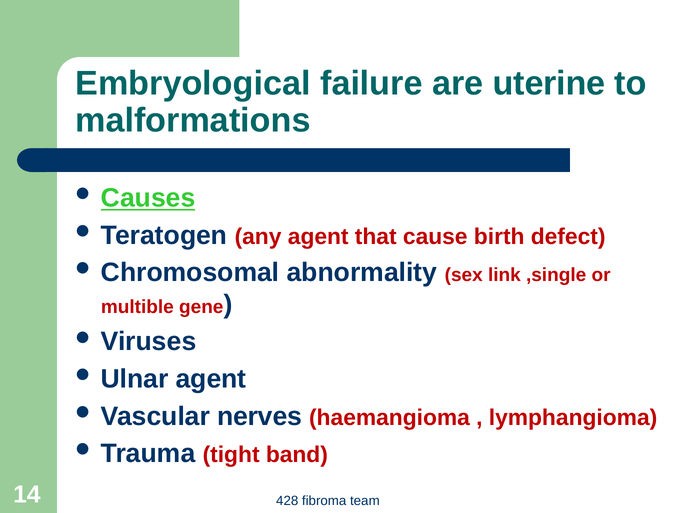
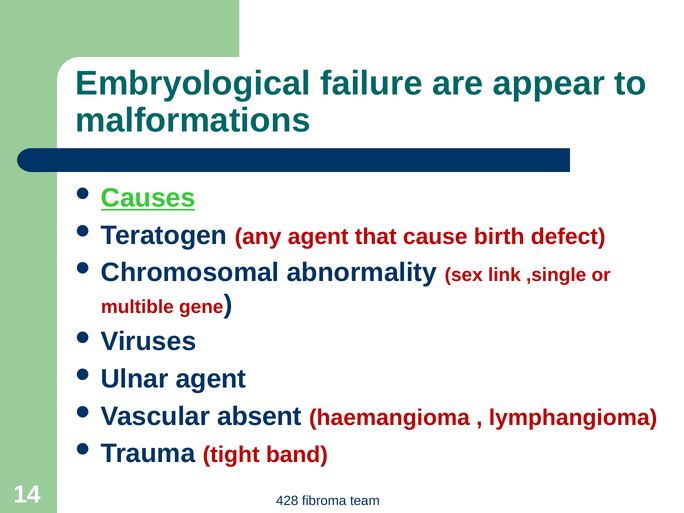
uterine: uterine -> appear
nerves: nerves -> absent
